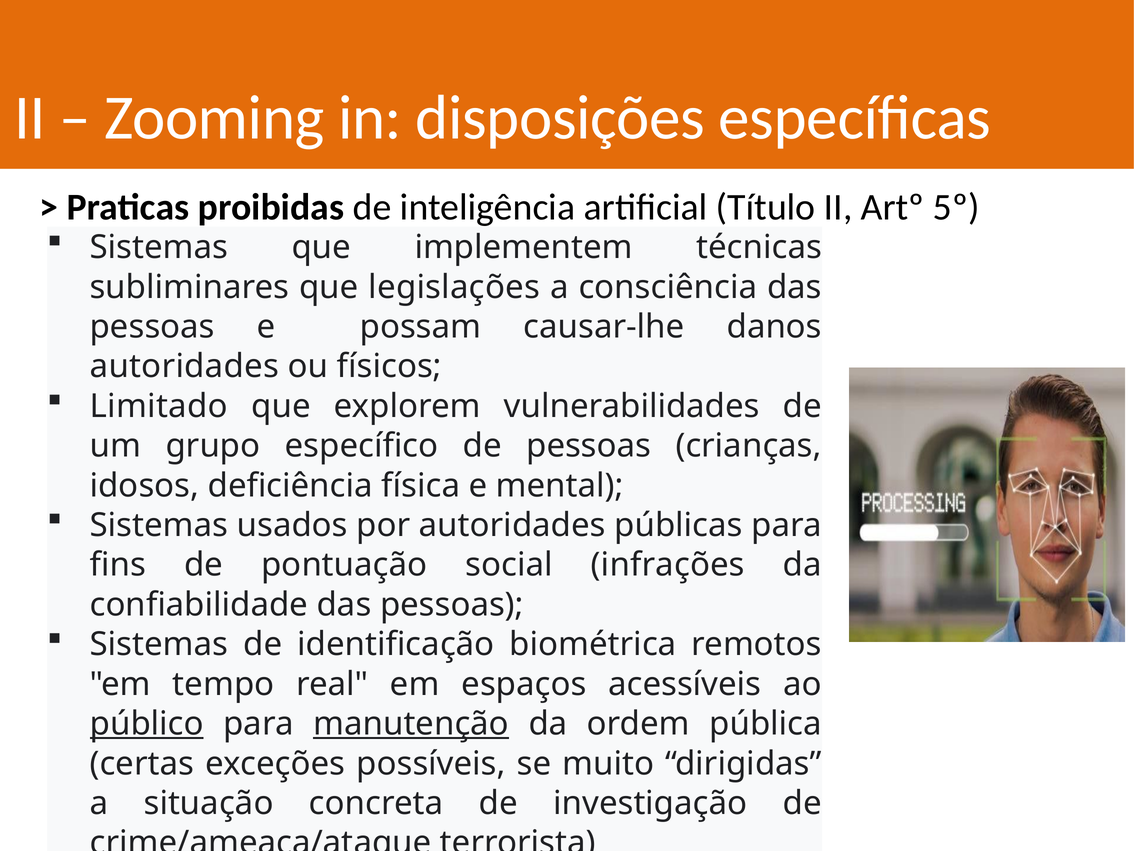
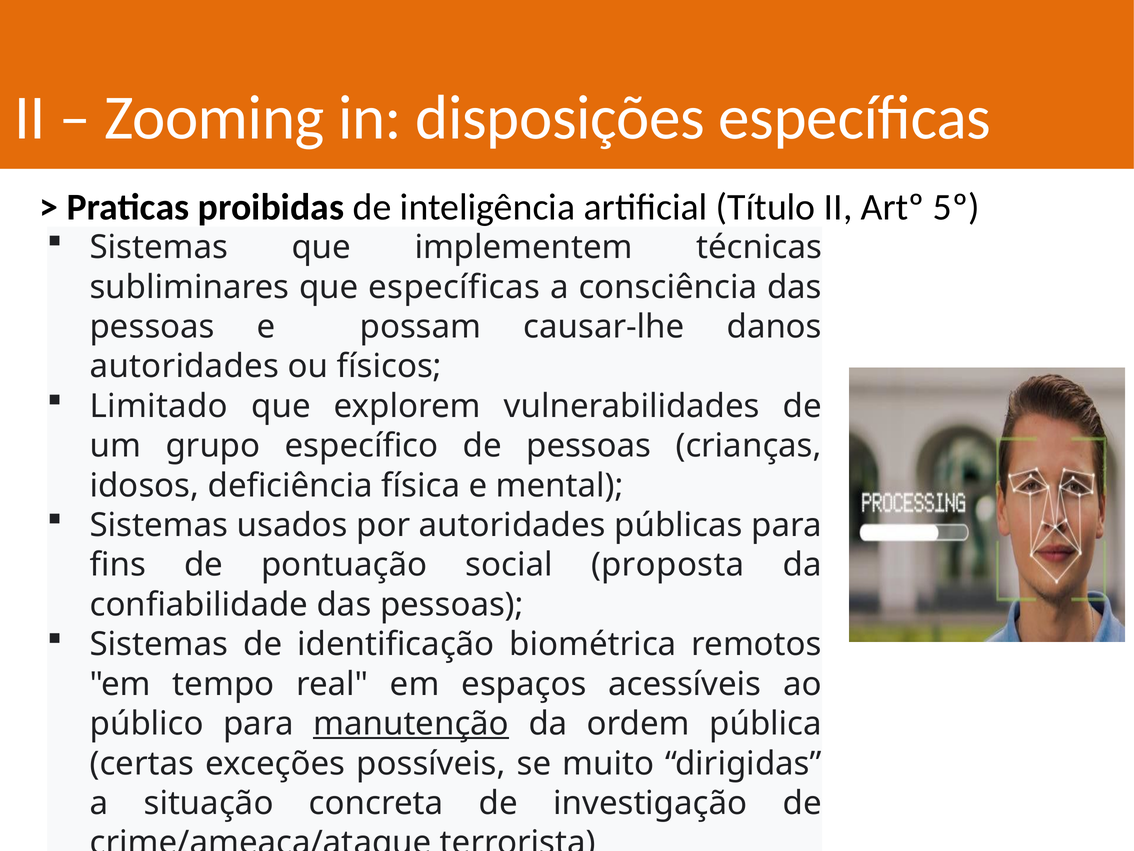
que legislações: legislações -> específicas
infrações: infrações -> proposta
público underline: present -> none
